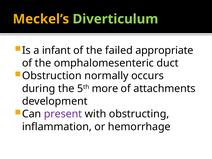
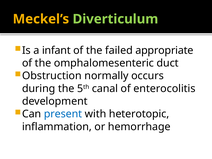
more: more -> canal
attachments: attachments -> enterocolitis
present colour: purple -> blue
obstructing: obstructing -> heterotopic
